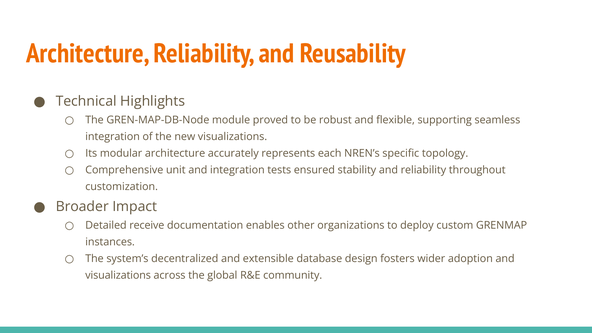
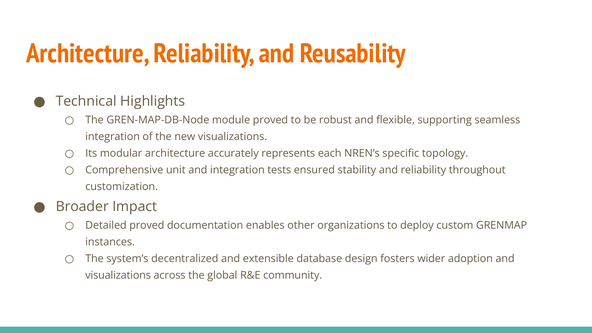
Detailed receive: receive -> proved
